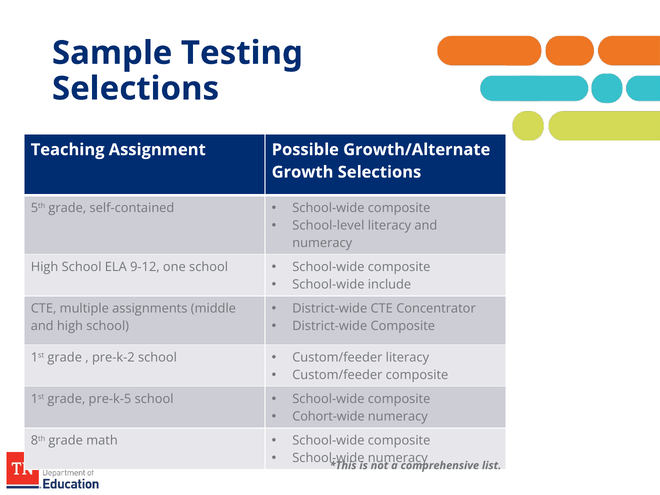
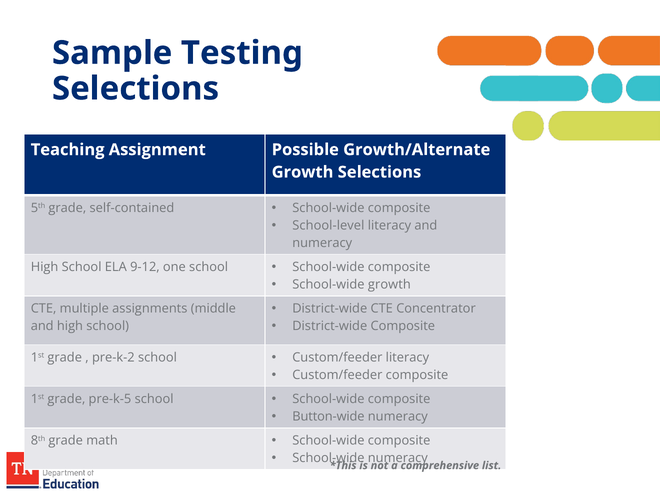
School-wide include: include -> growth
Cohort-wide: Cohort-wide -> Button-wide
